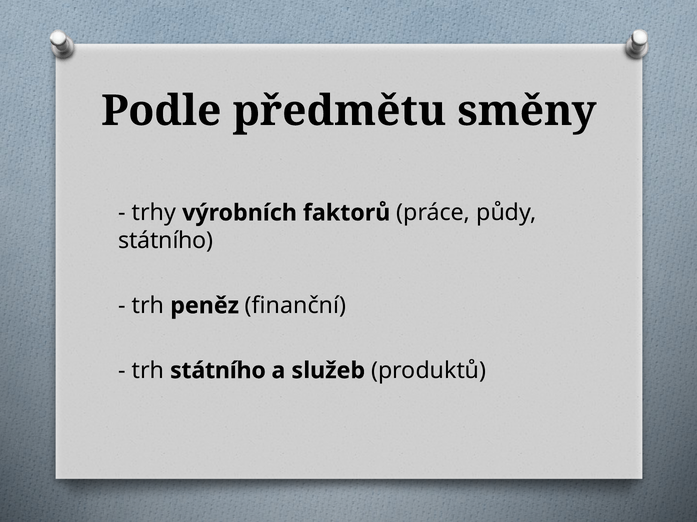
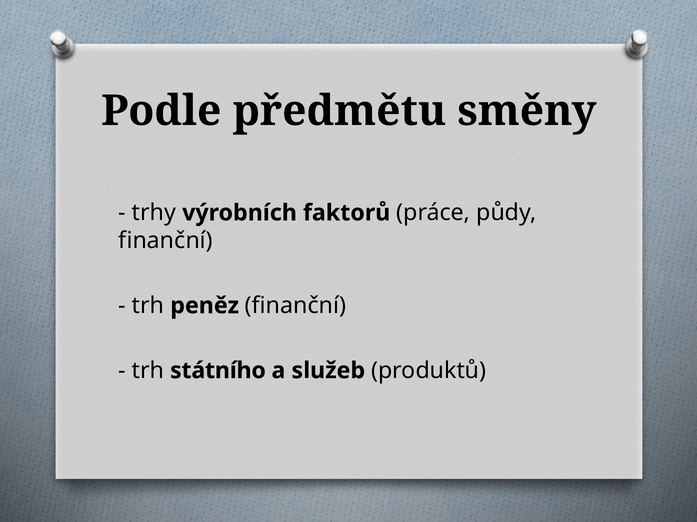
státního at (166, 241): státního -> finanční
